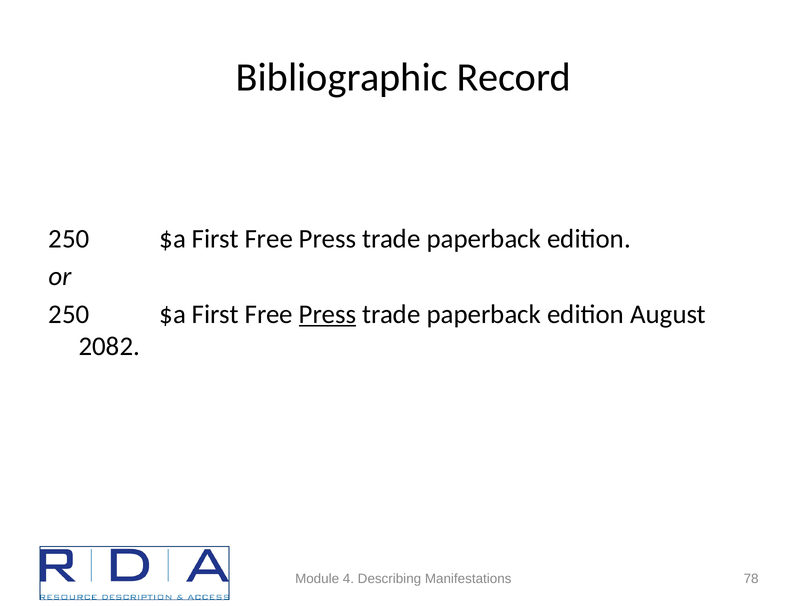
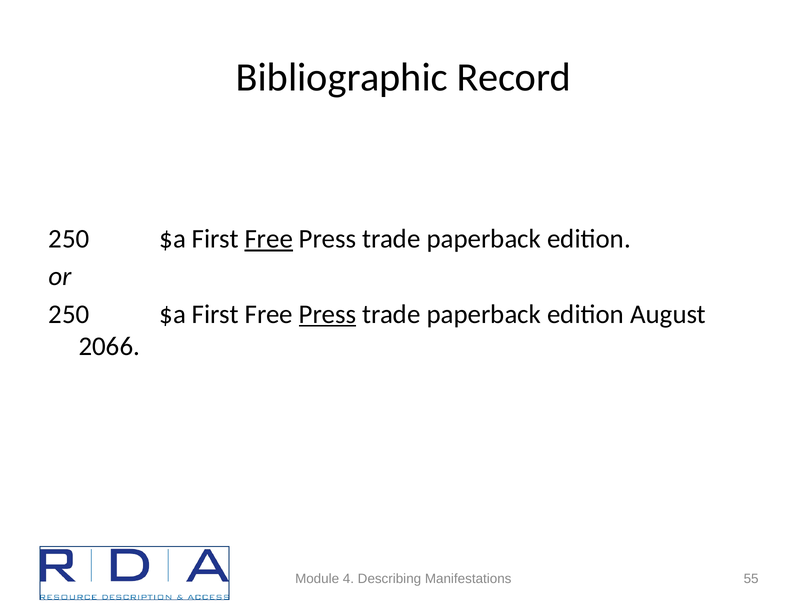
Free at (269, 239) underline: none -> present
2082: 2082 -> 2066
78: 78 -> 55
